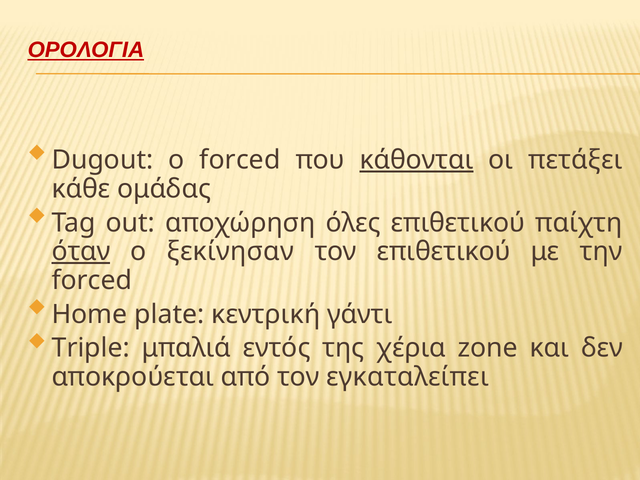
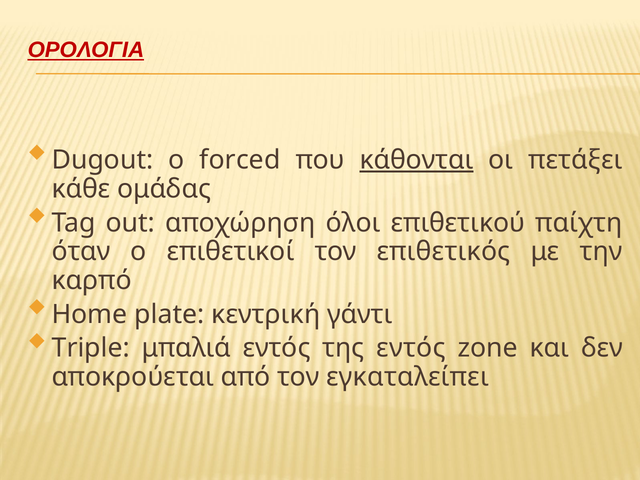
όλες: όλες -> όλοι
όταν underline: present -> none
ξεκίνησαν: ξεκίνησαν -> επιθετικοί
τον επιθετικού: επιθετικού -> επιθετικός
forced at (92, 280): forced -> καρπό
της χέρια: χέρια -> εντός
